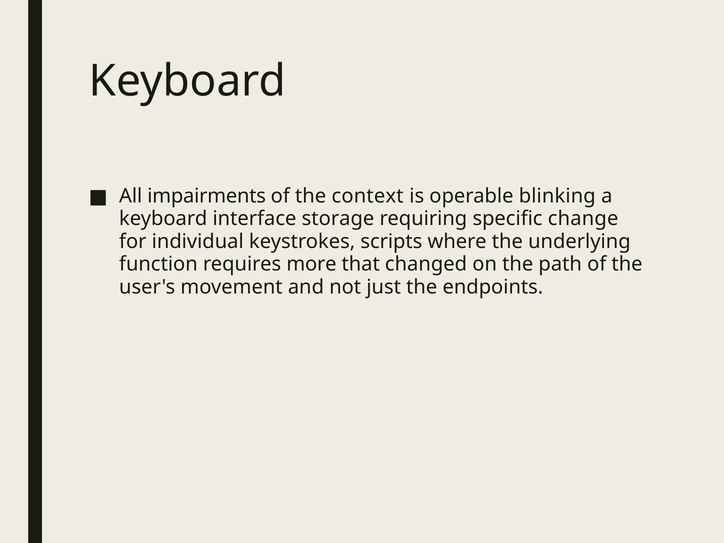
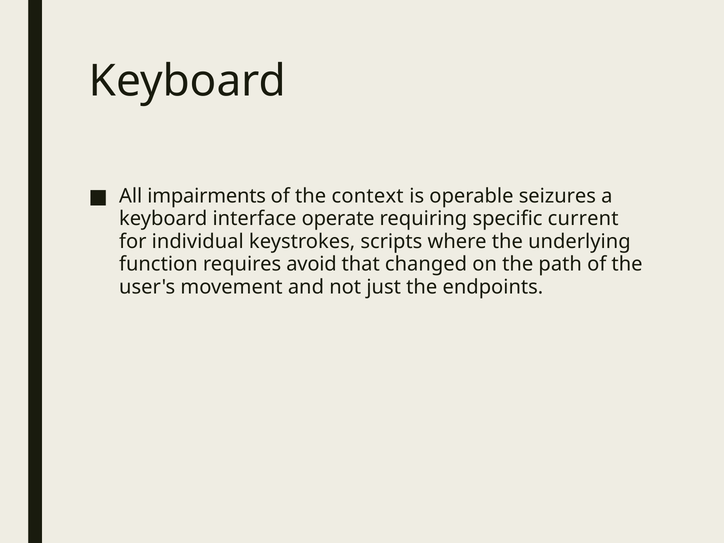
blinking: blinking -> seizures
storage: storage -> operate
change: change -> current
more: more -> avoid
